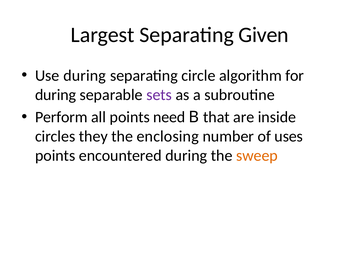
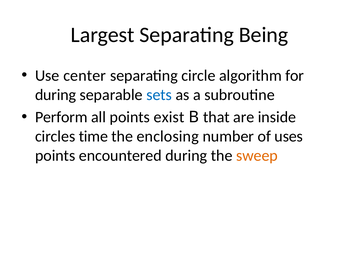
Given: Given -> Being
Use during: during -> center
sets colour: purple -> blue
need: need -> exist
they: they -> time
